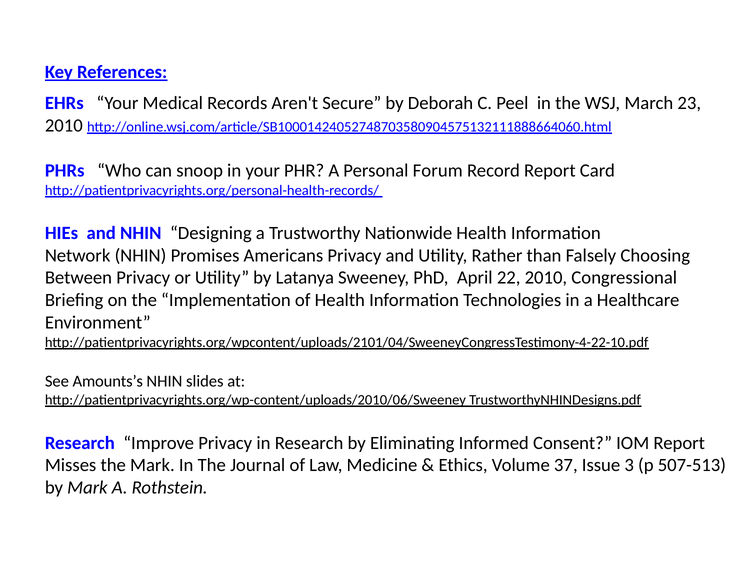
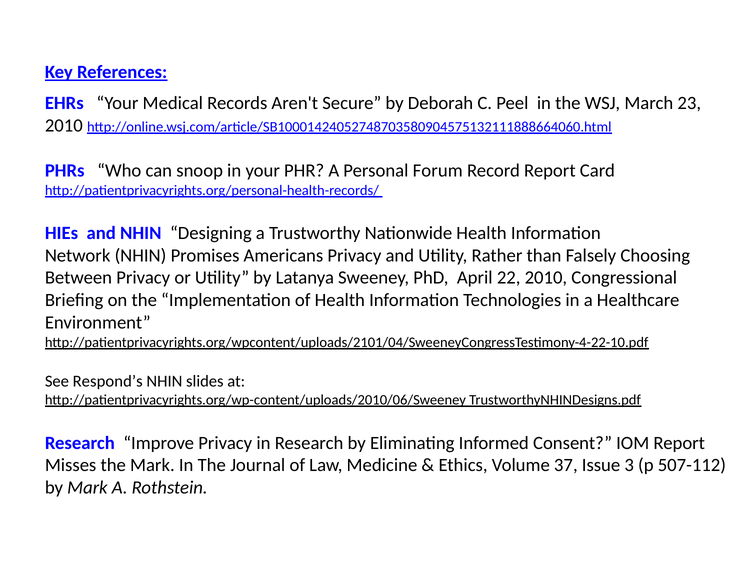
Amounts’s: Amounts’s -> Respond’s
507-513: 507-513 -> 507-112
